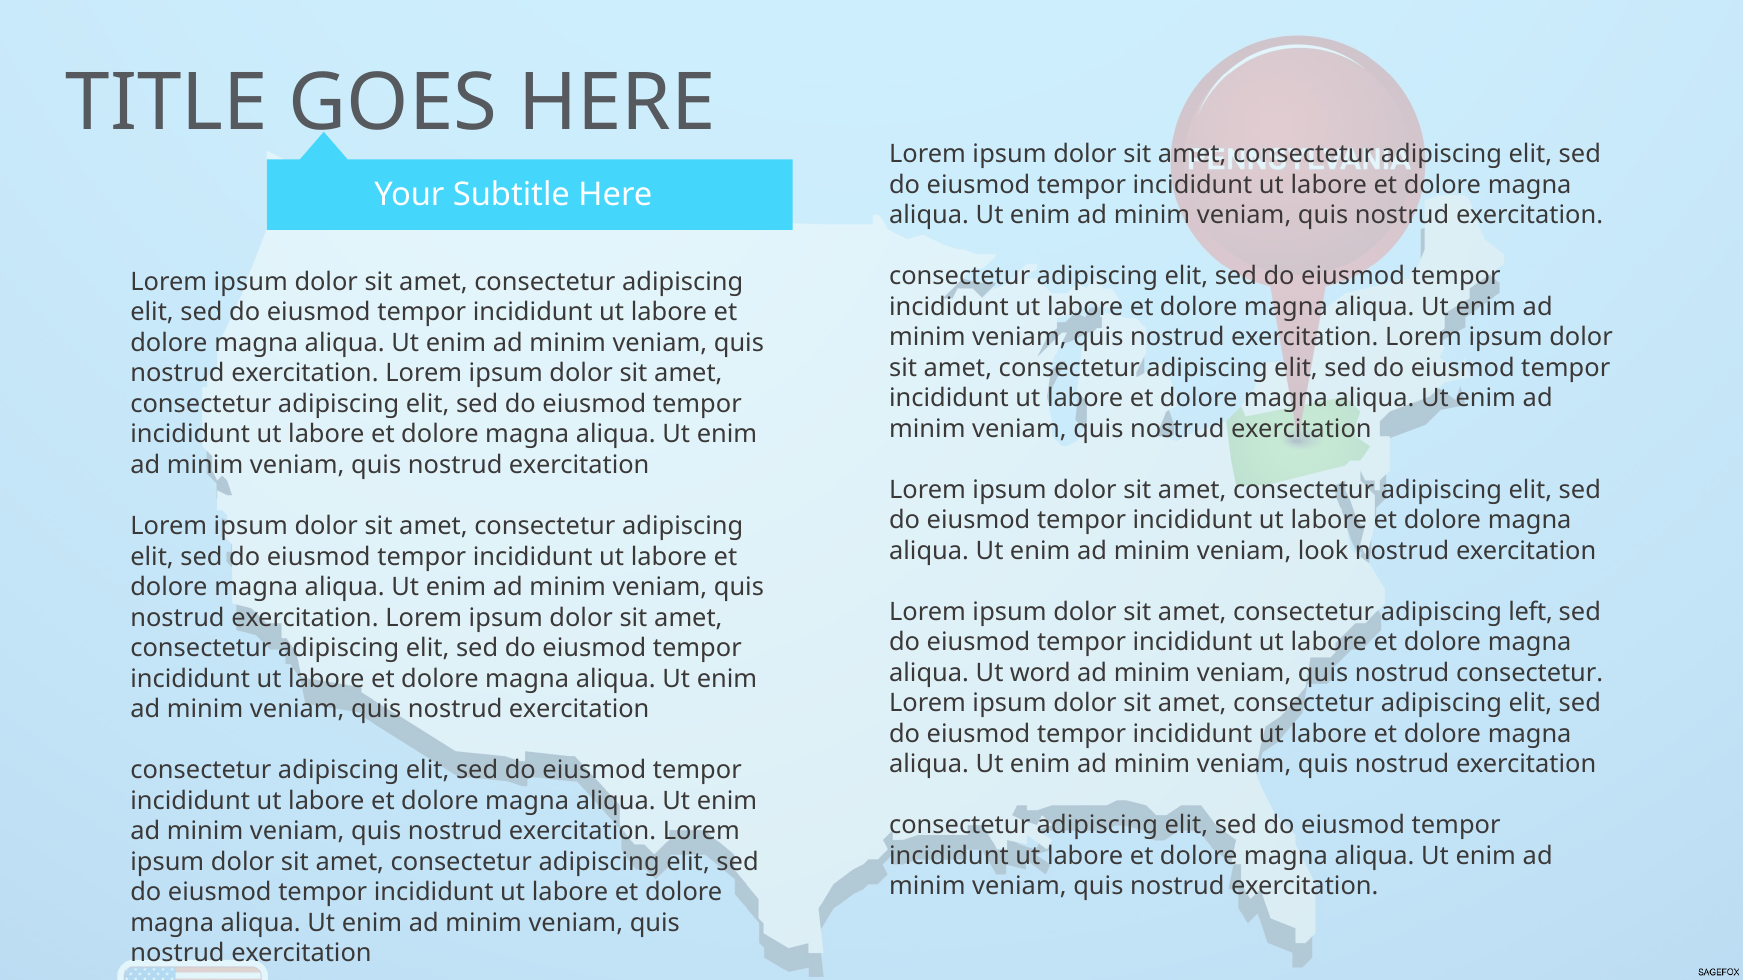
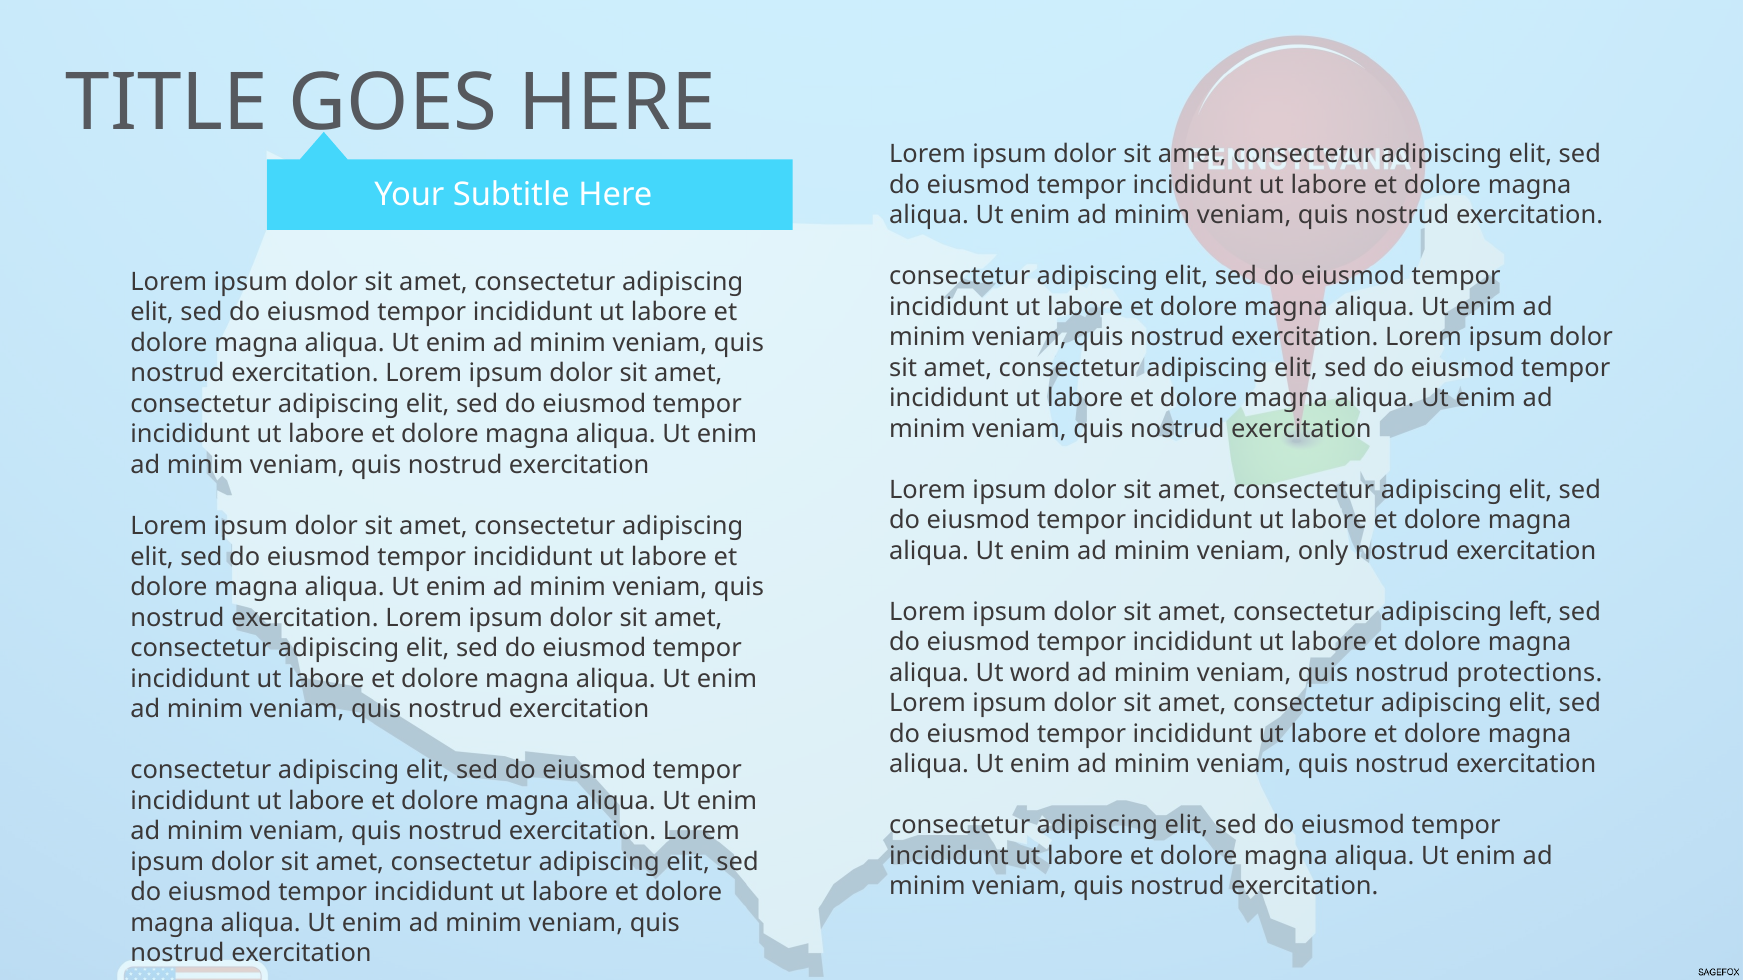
look: look -> only
nostrud consectetur: consectetur -> protections
